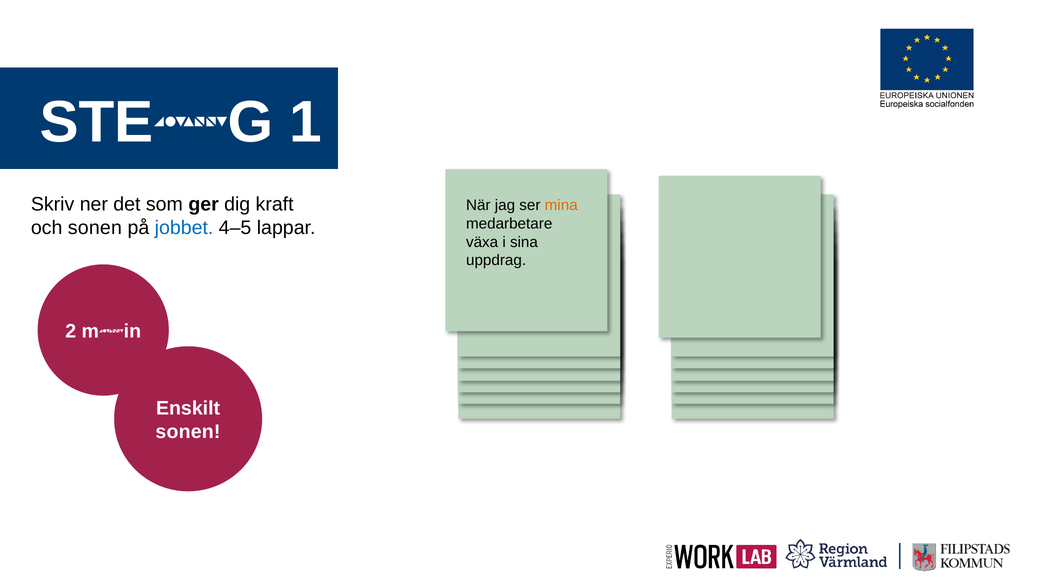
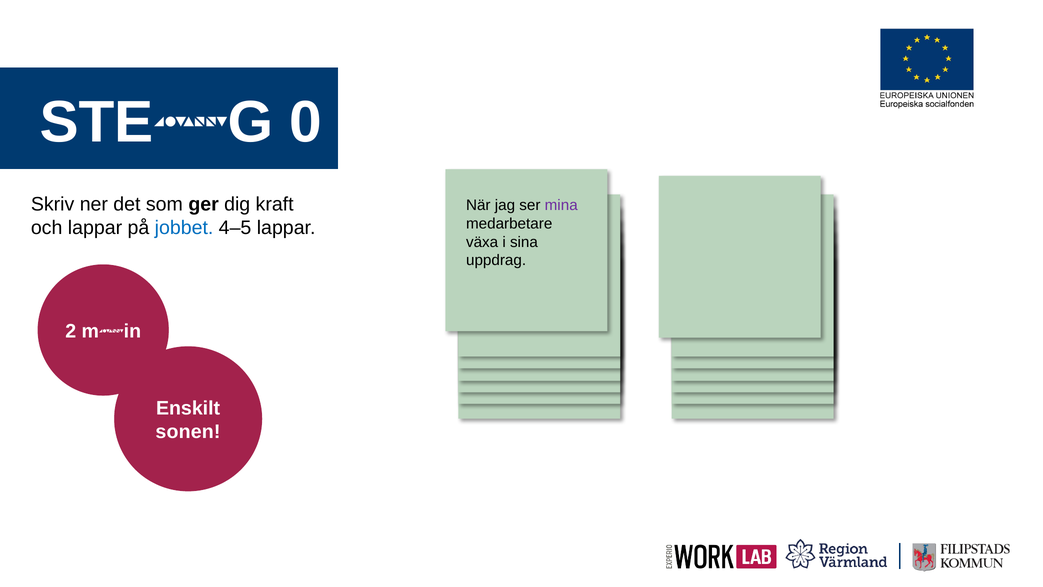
1: 1 -> 0
mina colour: orange -> purple
och sonen: sonen -> lappar
